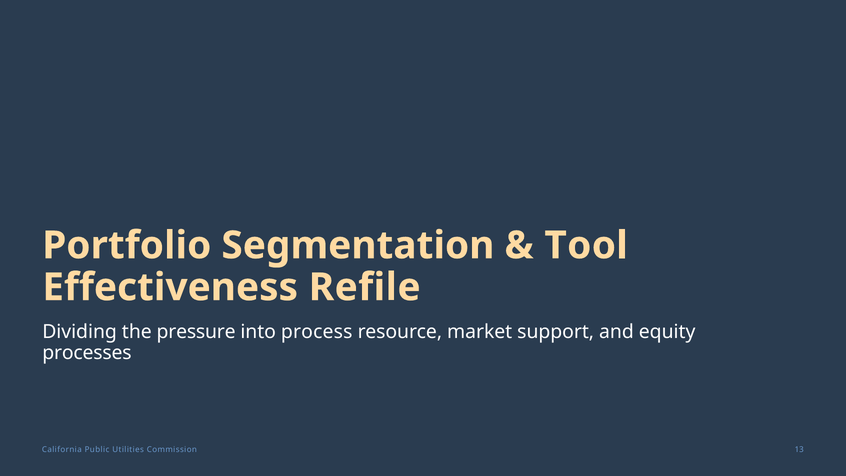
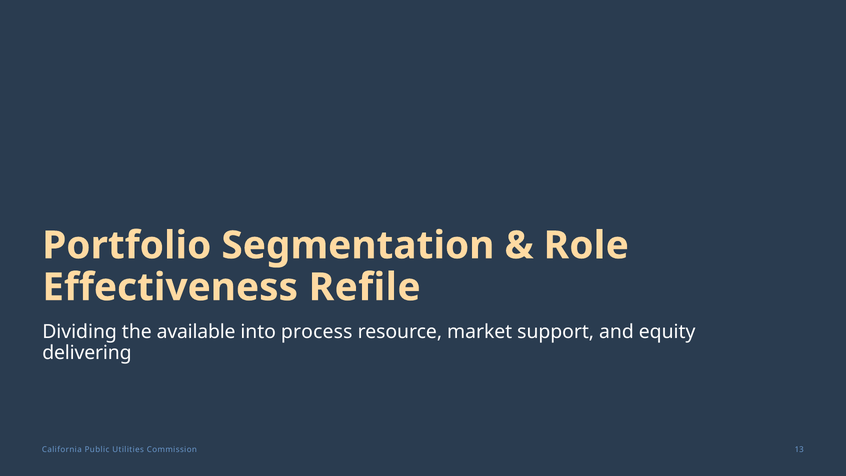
Tool: Tool -> Role
pressure: pressure -> available
processes: processes -> delivering
